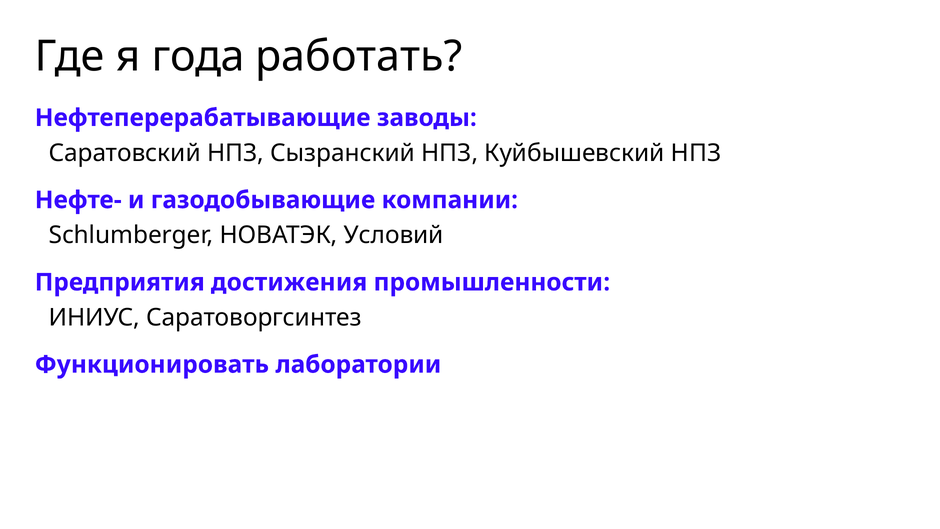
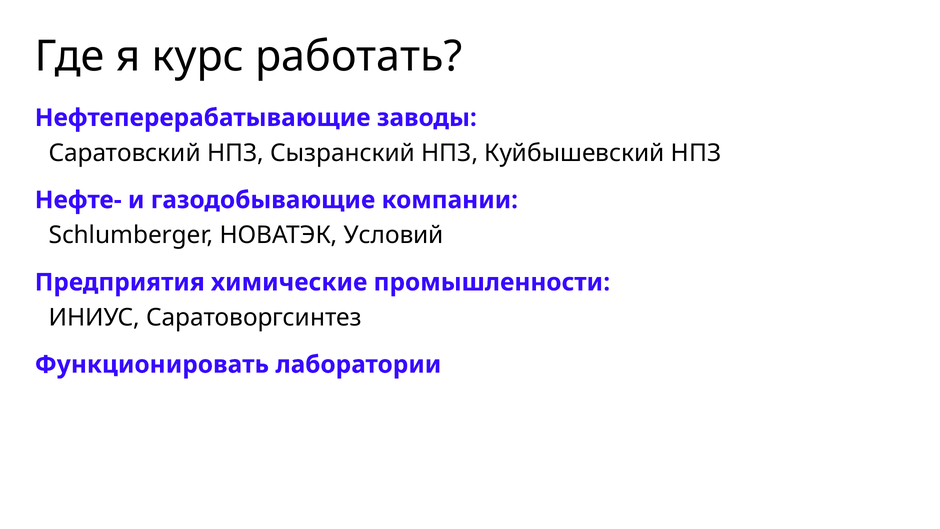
года: года -> курс
достижения: достижения -> химические
